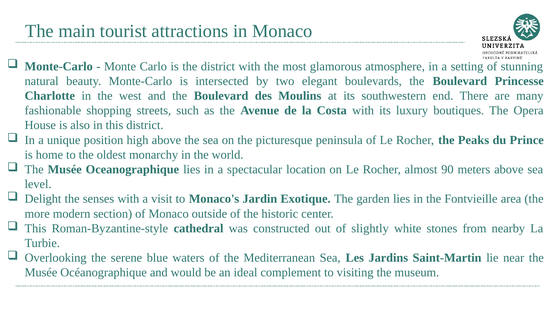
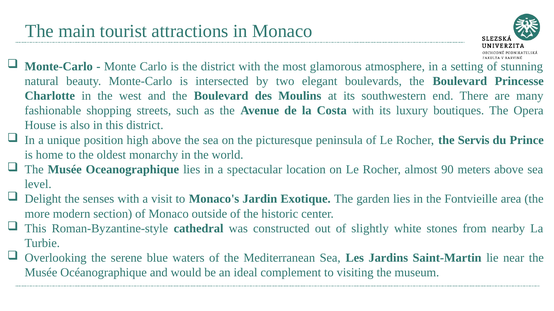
Peaks: Peaks -> Servis
